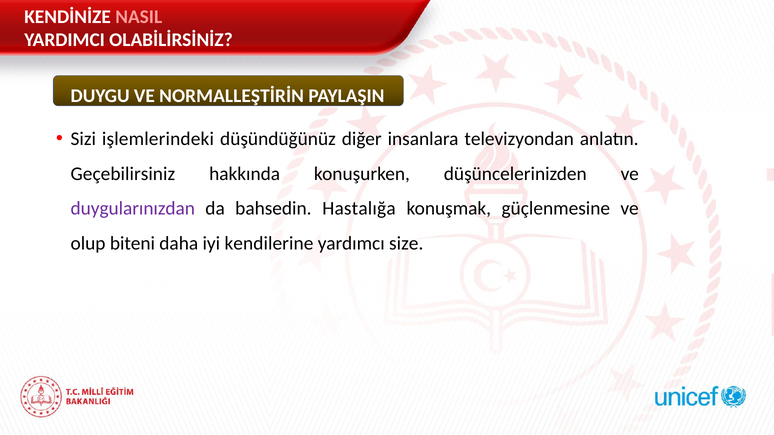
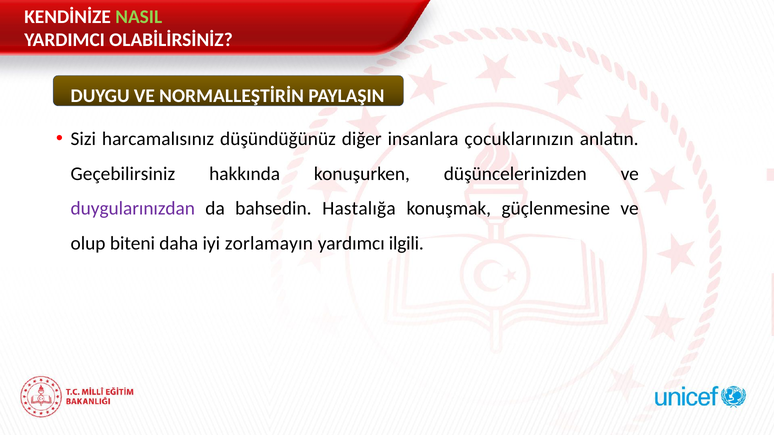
NASIL colour: pink -> light green
işlemlerindeki: işlemlerindeki -> harcamalısınız
televizyondan: televizyondan -> çocuklarınızın
kendilerine: kendilerine -> zorlamayın
size: size -> ilgili
